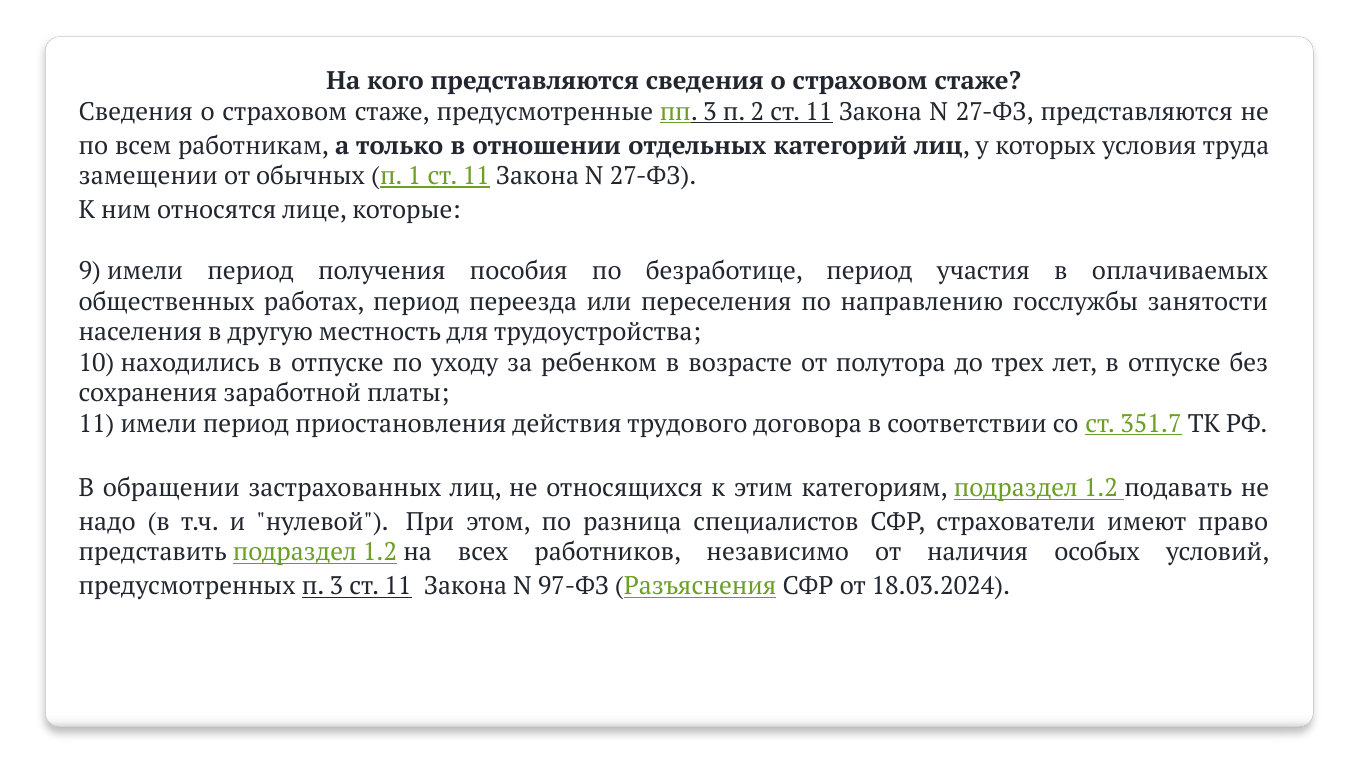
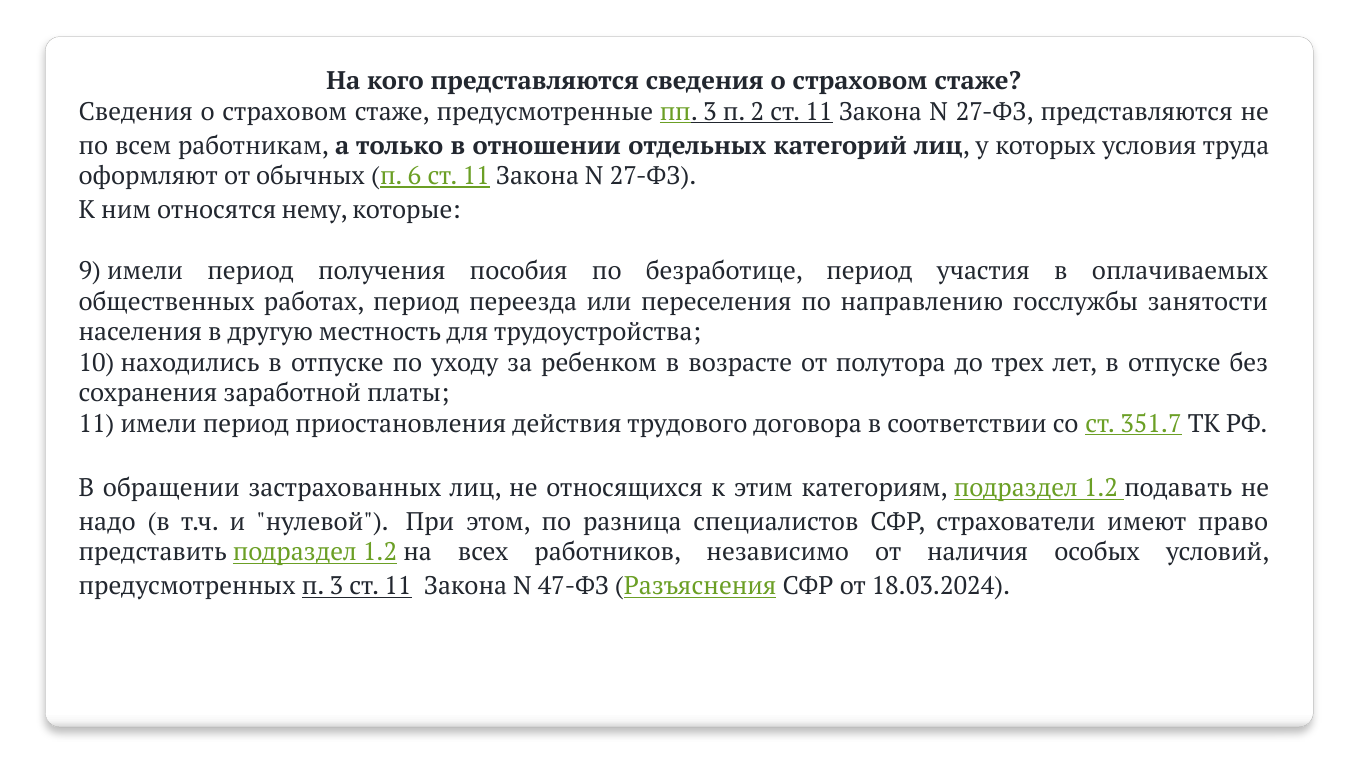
замещении: замещении -> оформляют
1: 1 -> 6
лице: лице -> нему
97-ФЗ: 97-ФЗ -> 47-ФЗ
